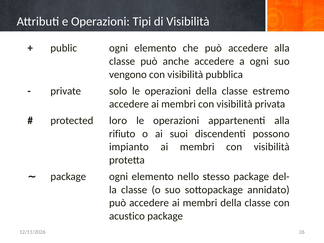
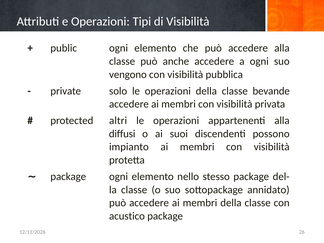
estremo: estremo -> bevande
loro: loro -> altri
rifiuto: rifiuto -> diffusi
